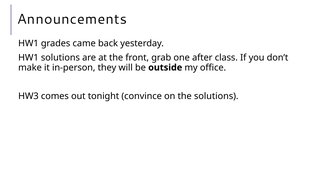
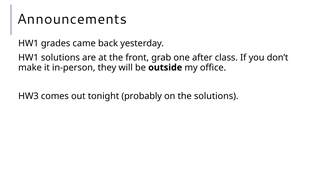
convince: convince -> probably
